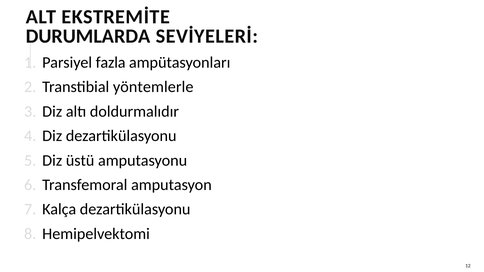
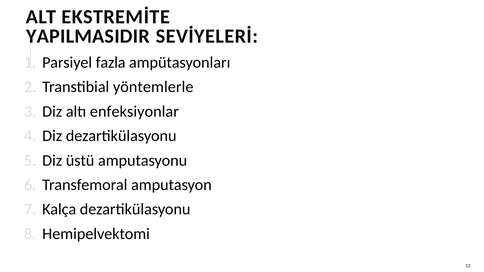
DURUMLARDA: DURUMLARDA -> YAPILMASIDIR
doldurmalıdır: doldurmalıdır -> enfeksiyonlar
